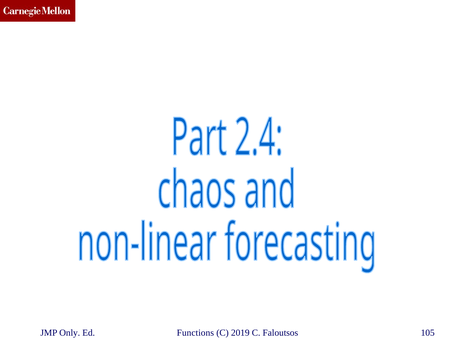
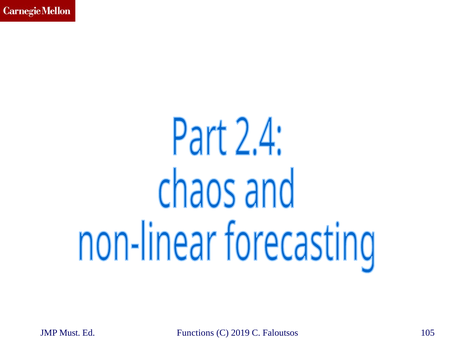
Only: Only -> Must
